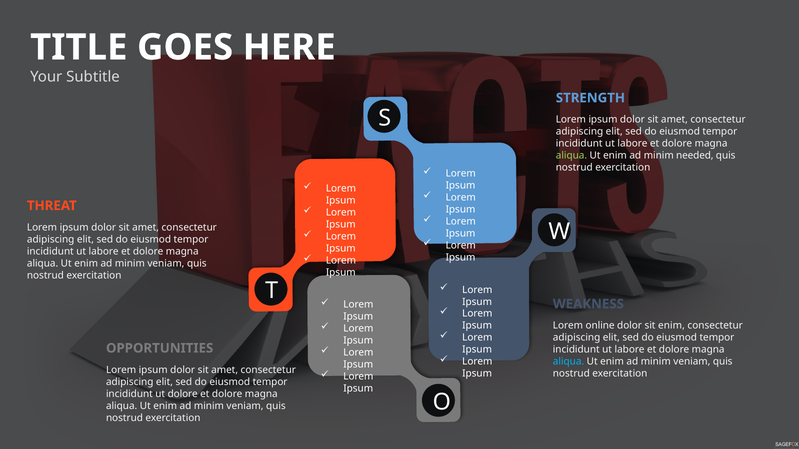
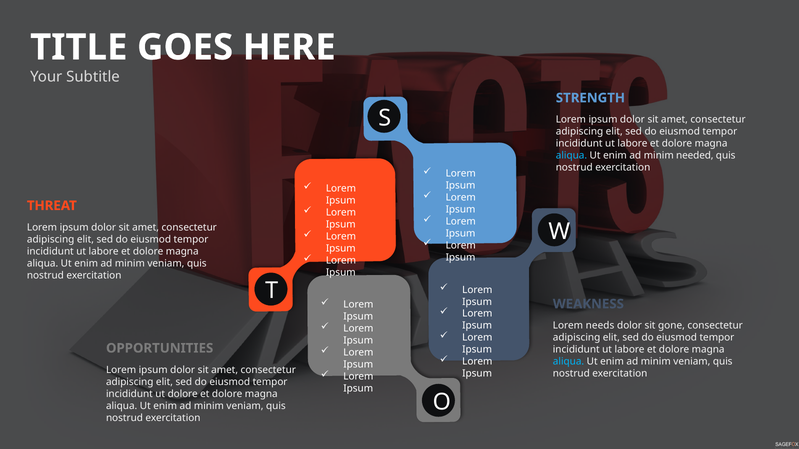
aliqua at (571, 156) colour: light green -> light blue
online: online -> needs
sit enim: enim -> gone
